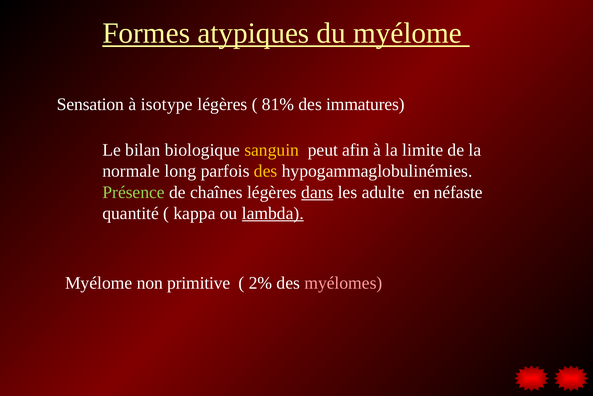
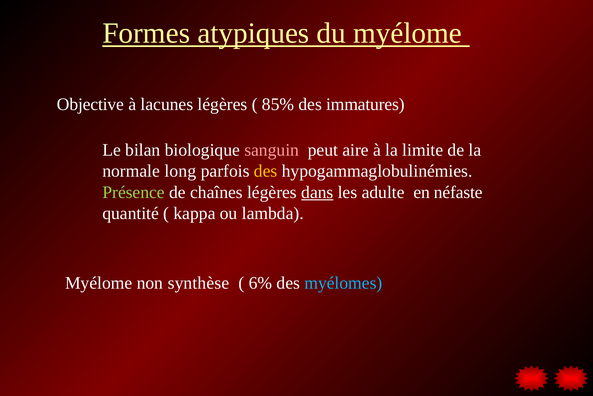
Sensation: Sensation -> Objective
isotype: isotype -> lacunes
81%: 81% -> 85%
sanguin colour: yellow -> pink
afin: afin -> aire
lambda underline: present -> none
primitive: primitive -> synthèse
2%: 2% -> 6%
myélomes colour: pink -> light blue
